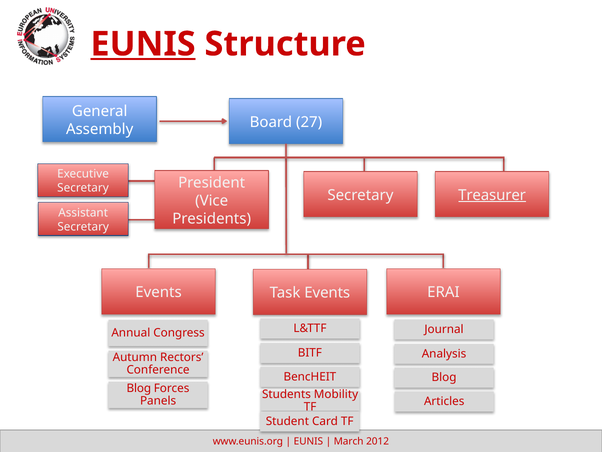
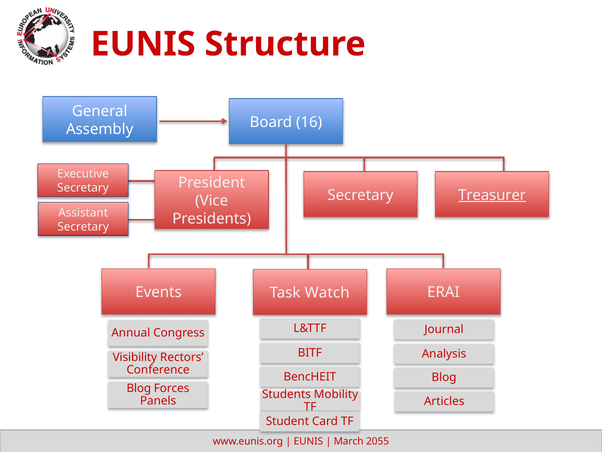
EUNIS at (143, 44) underline: present -> none
27: 27 -> 16
Task Events: Events -> Watch
Autumn: Autumn -> Visibility
2012: 2012 -> 2055
